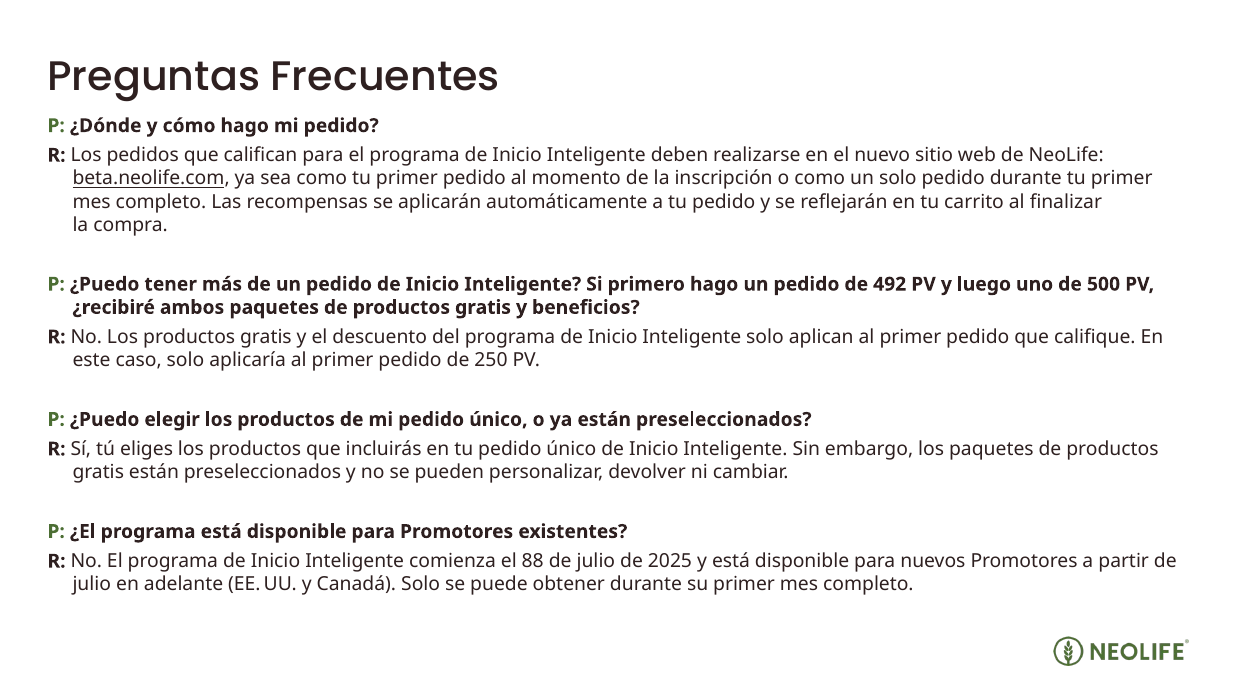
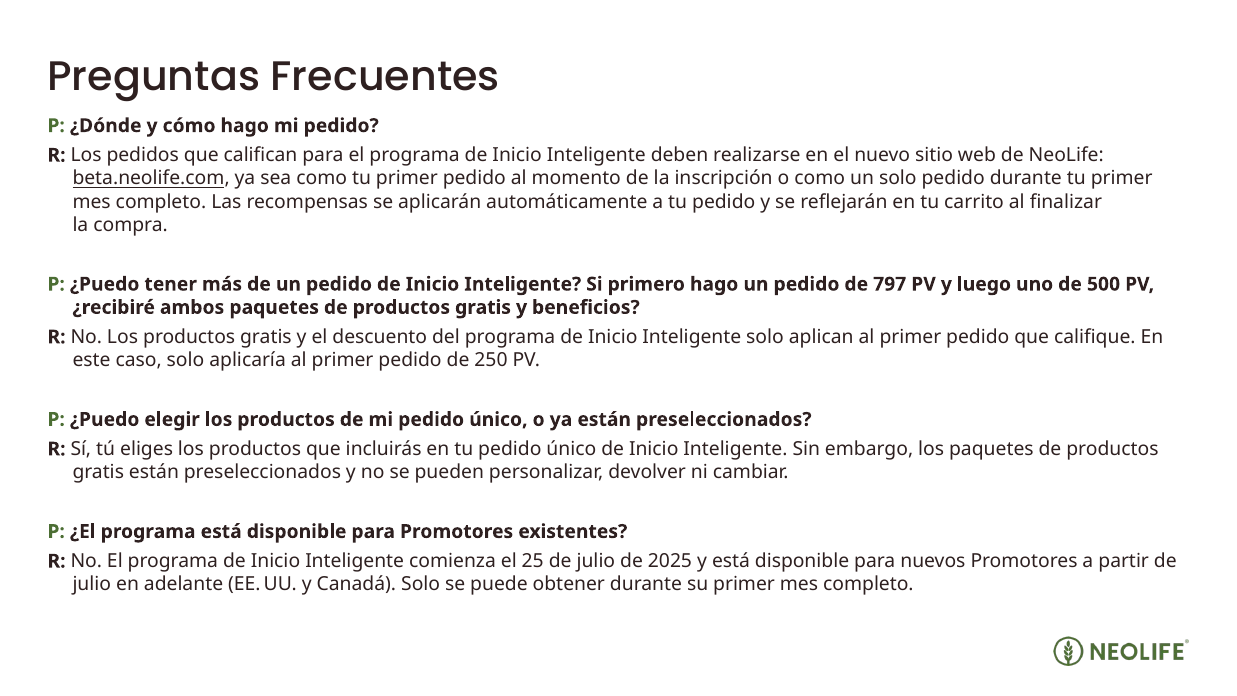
492: 492 -> 797
88: 88 -> 25
